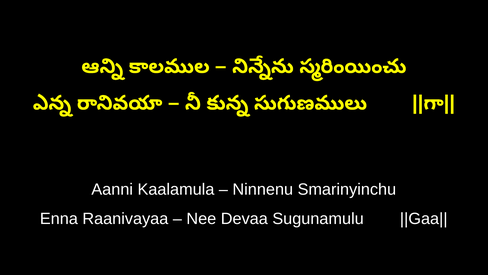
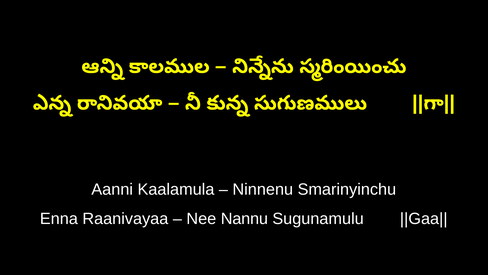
Devaa: Devaa -> Nannu
